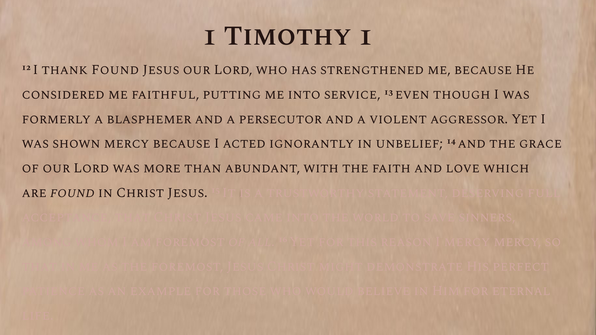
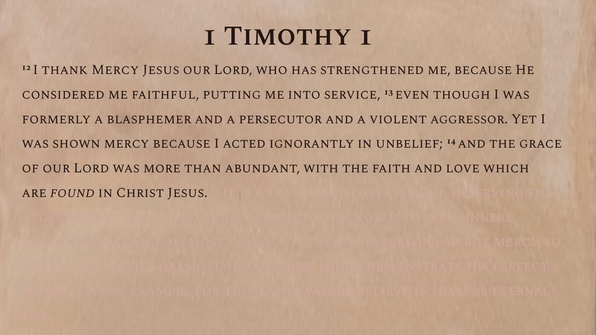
thank Found: Found -> Mercy
